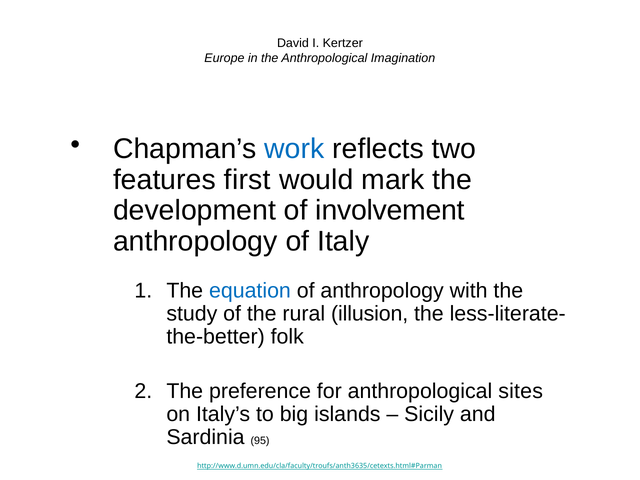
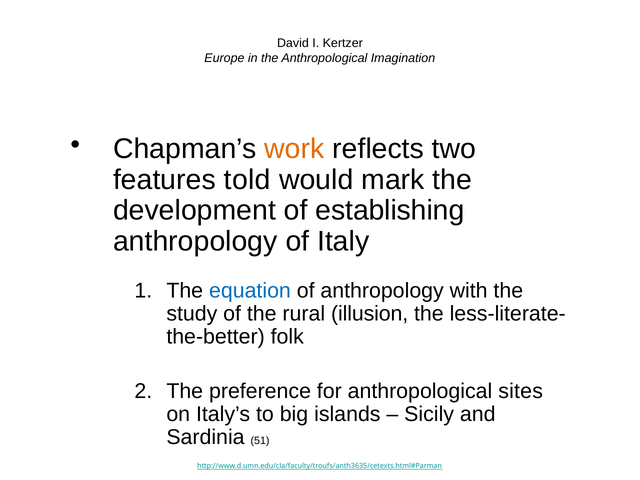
work colour: blue -> orange
first: first -> told
involvement: involvement -> establishing
95: 95 -> 51
